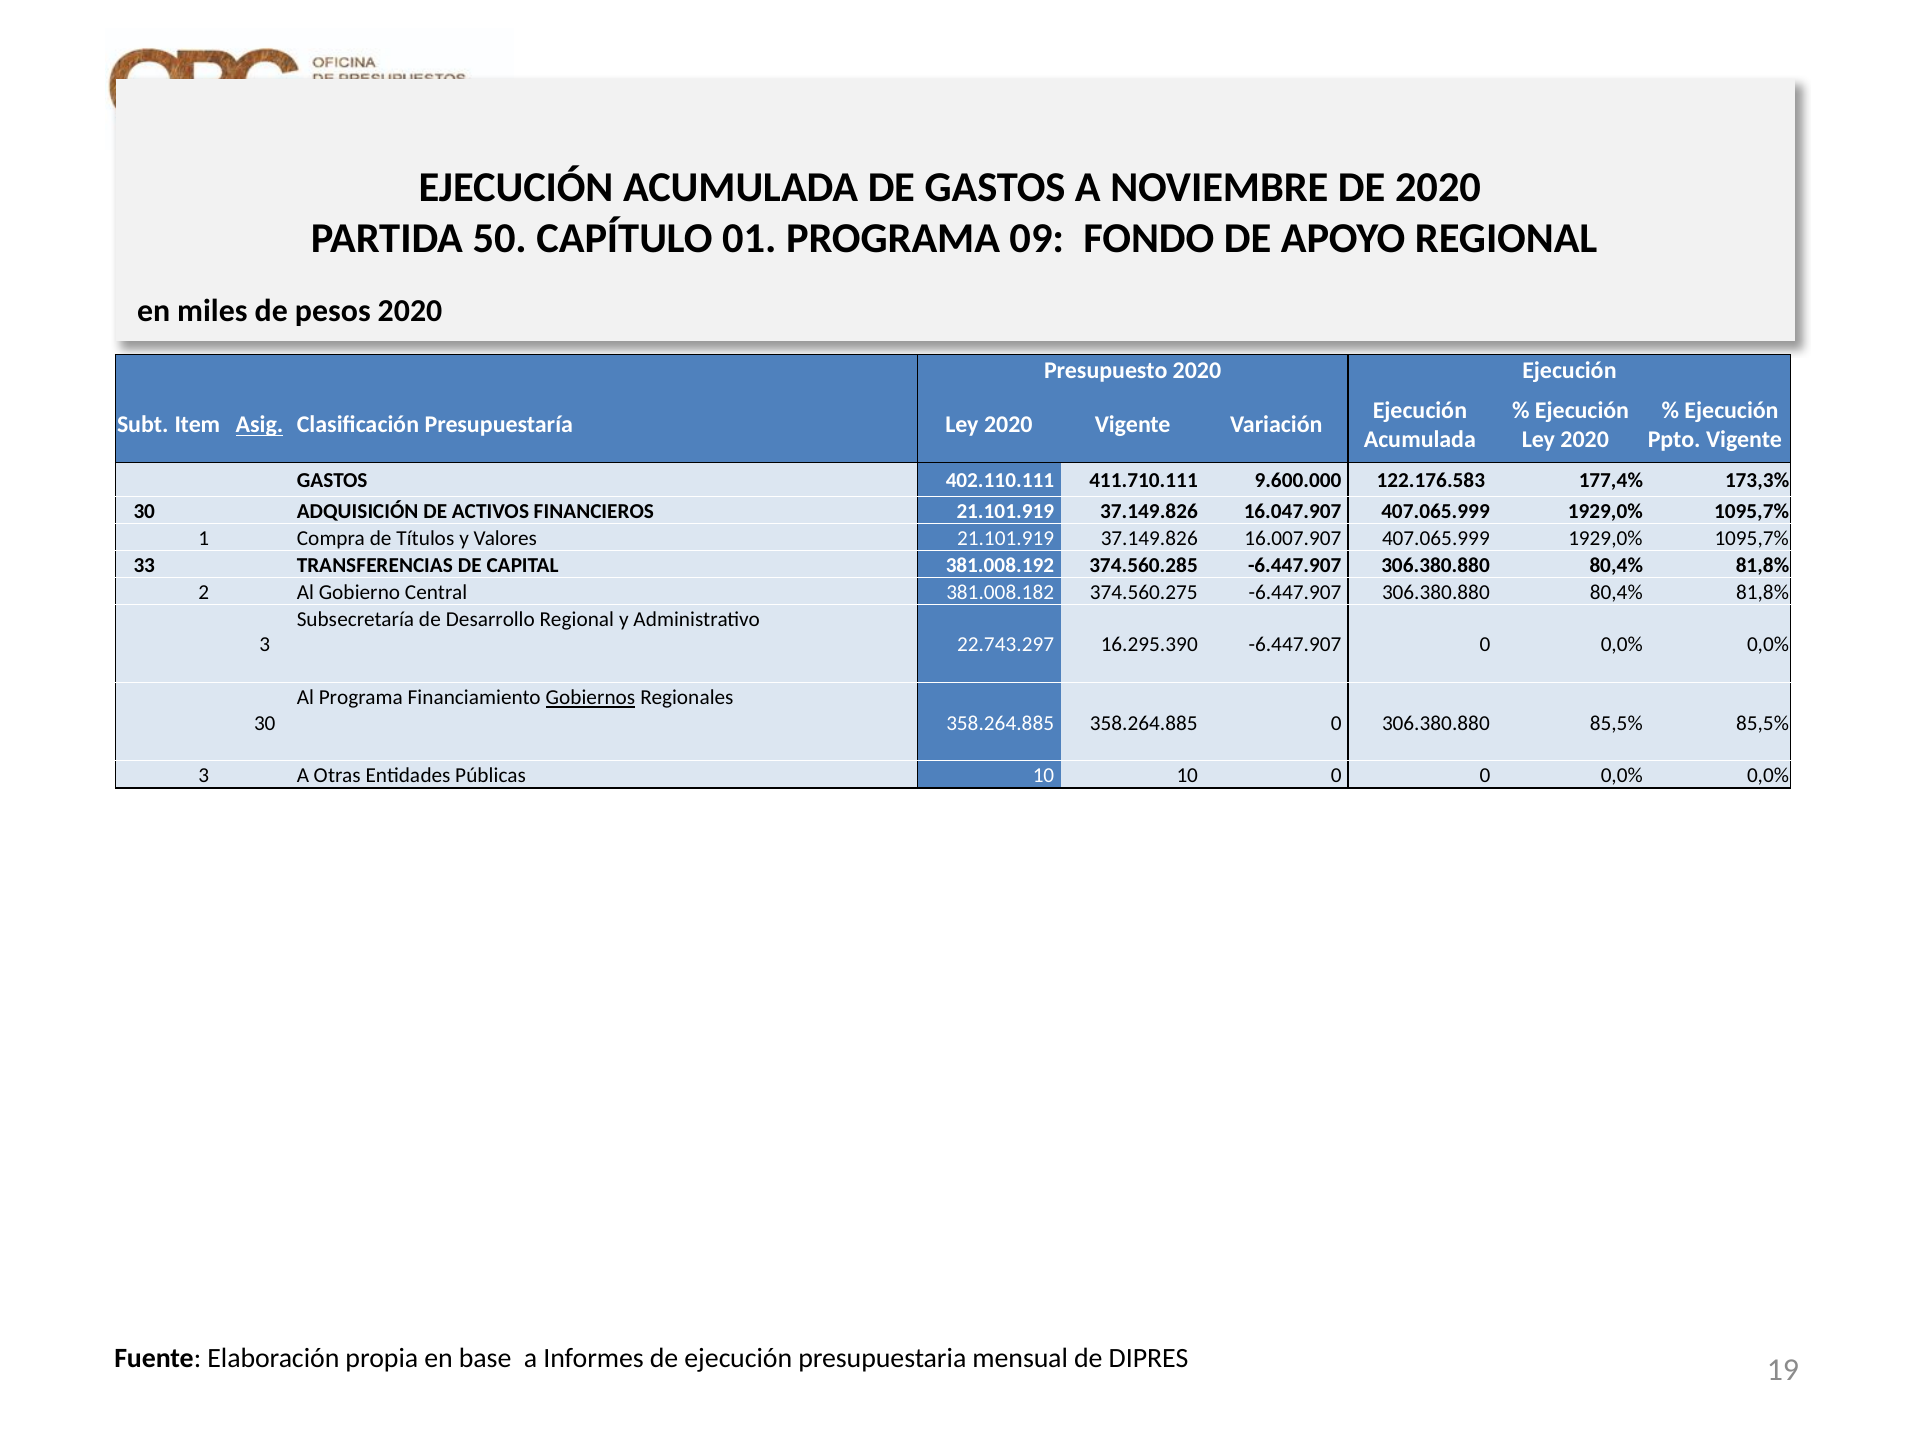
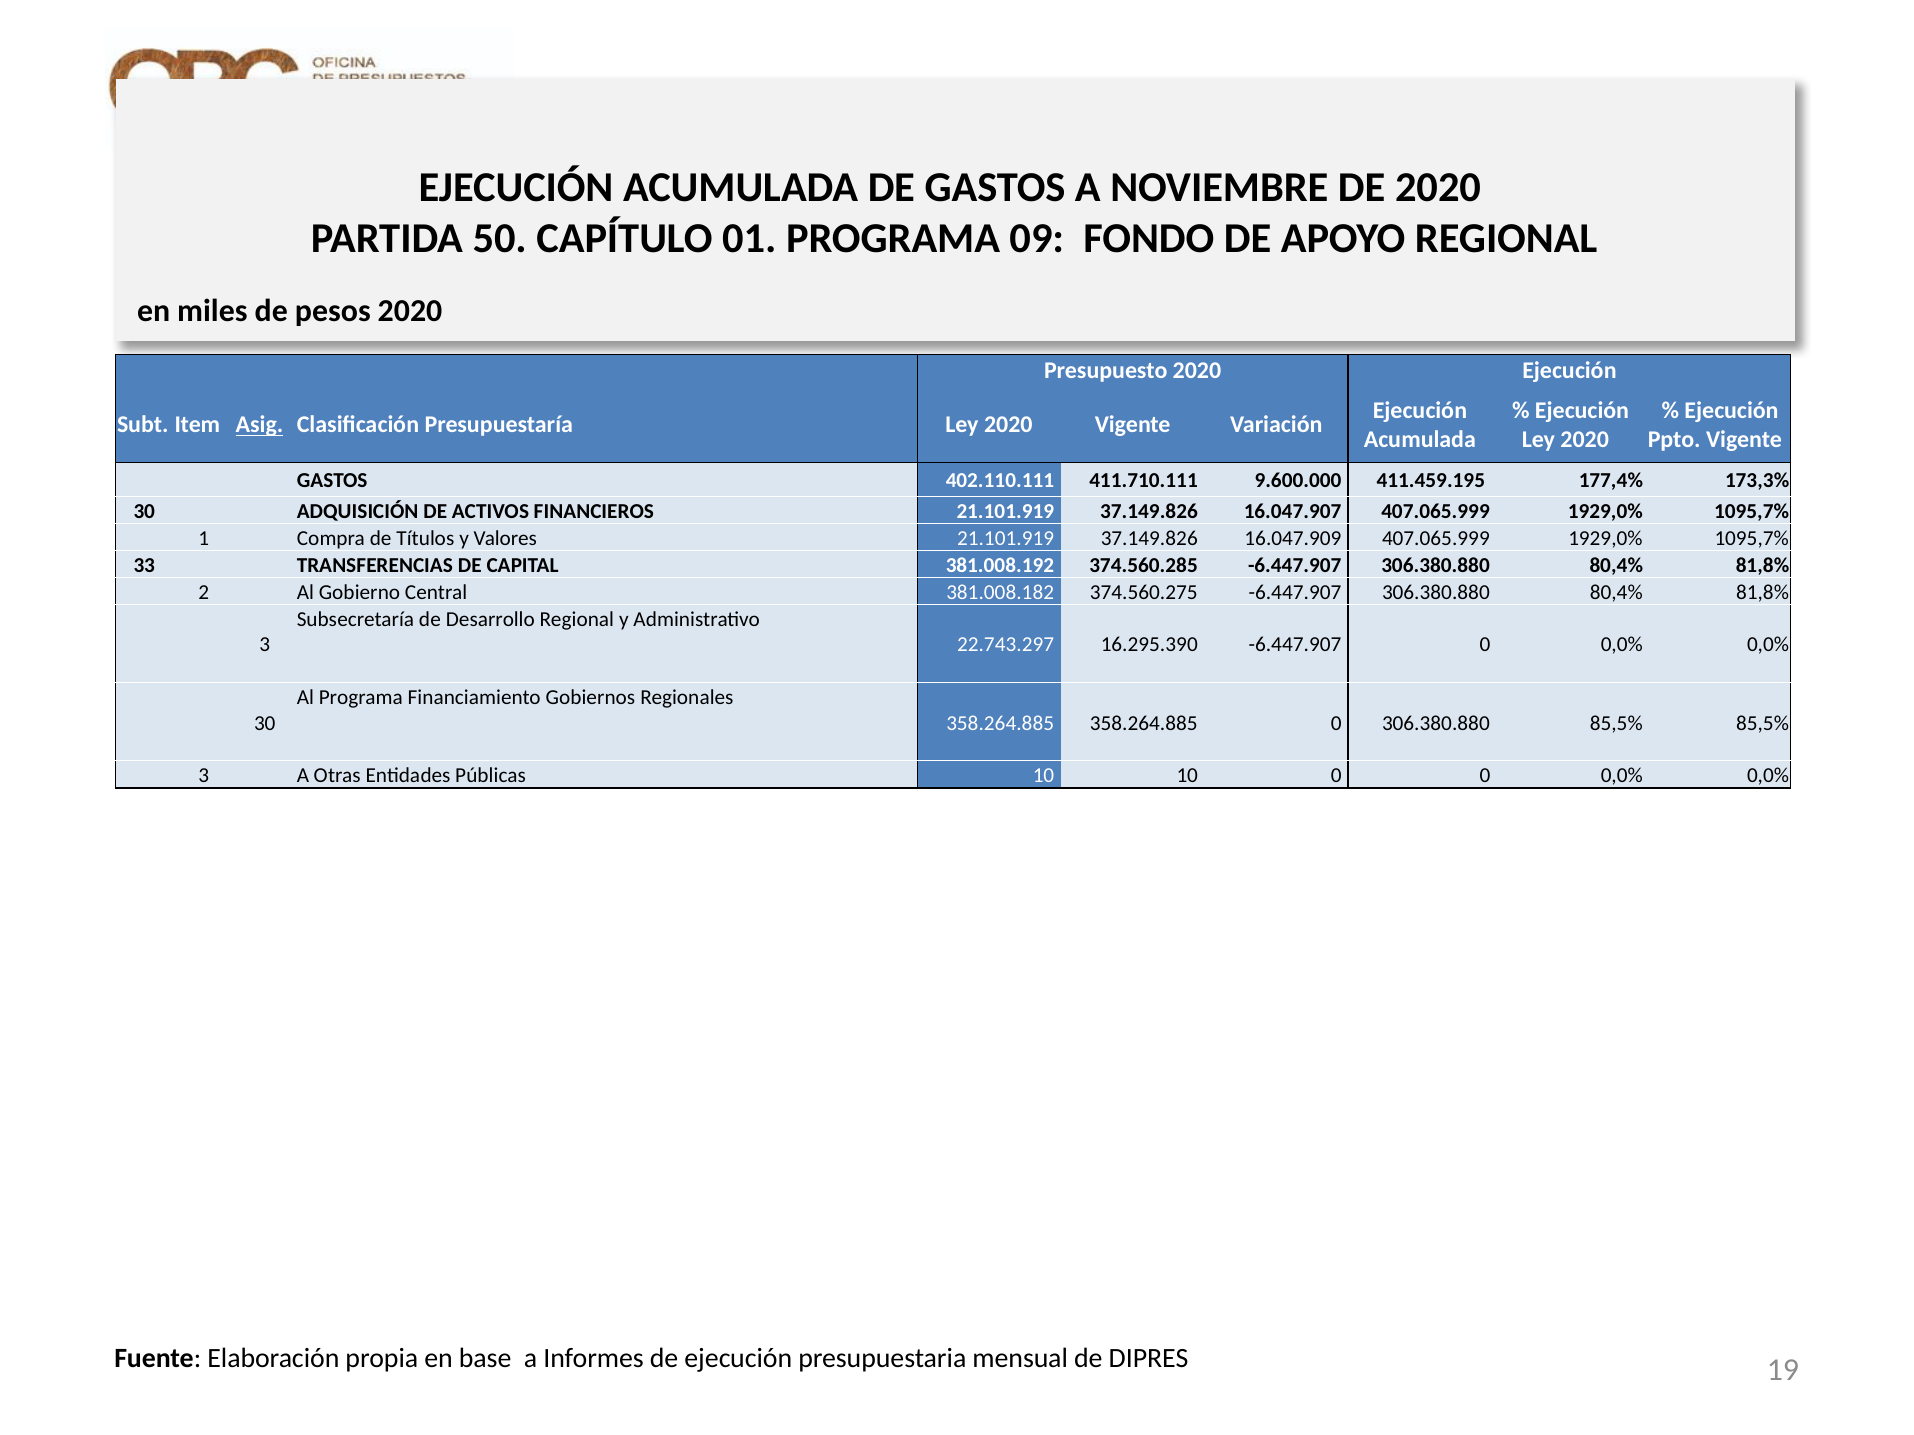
122.176.583: 122.176.583 -> 411.459.195
16.007.907: 16.007.907 -> 16.047.909
Gobiernos underline: present -> none
